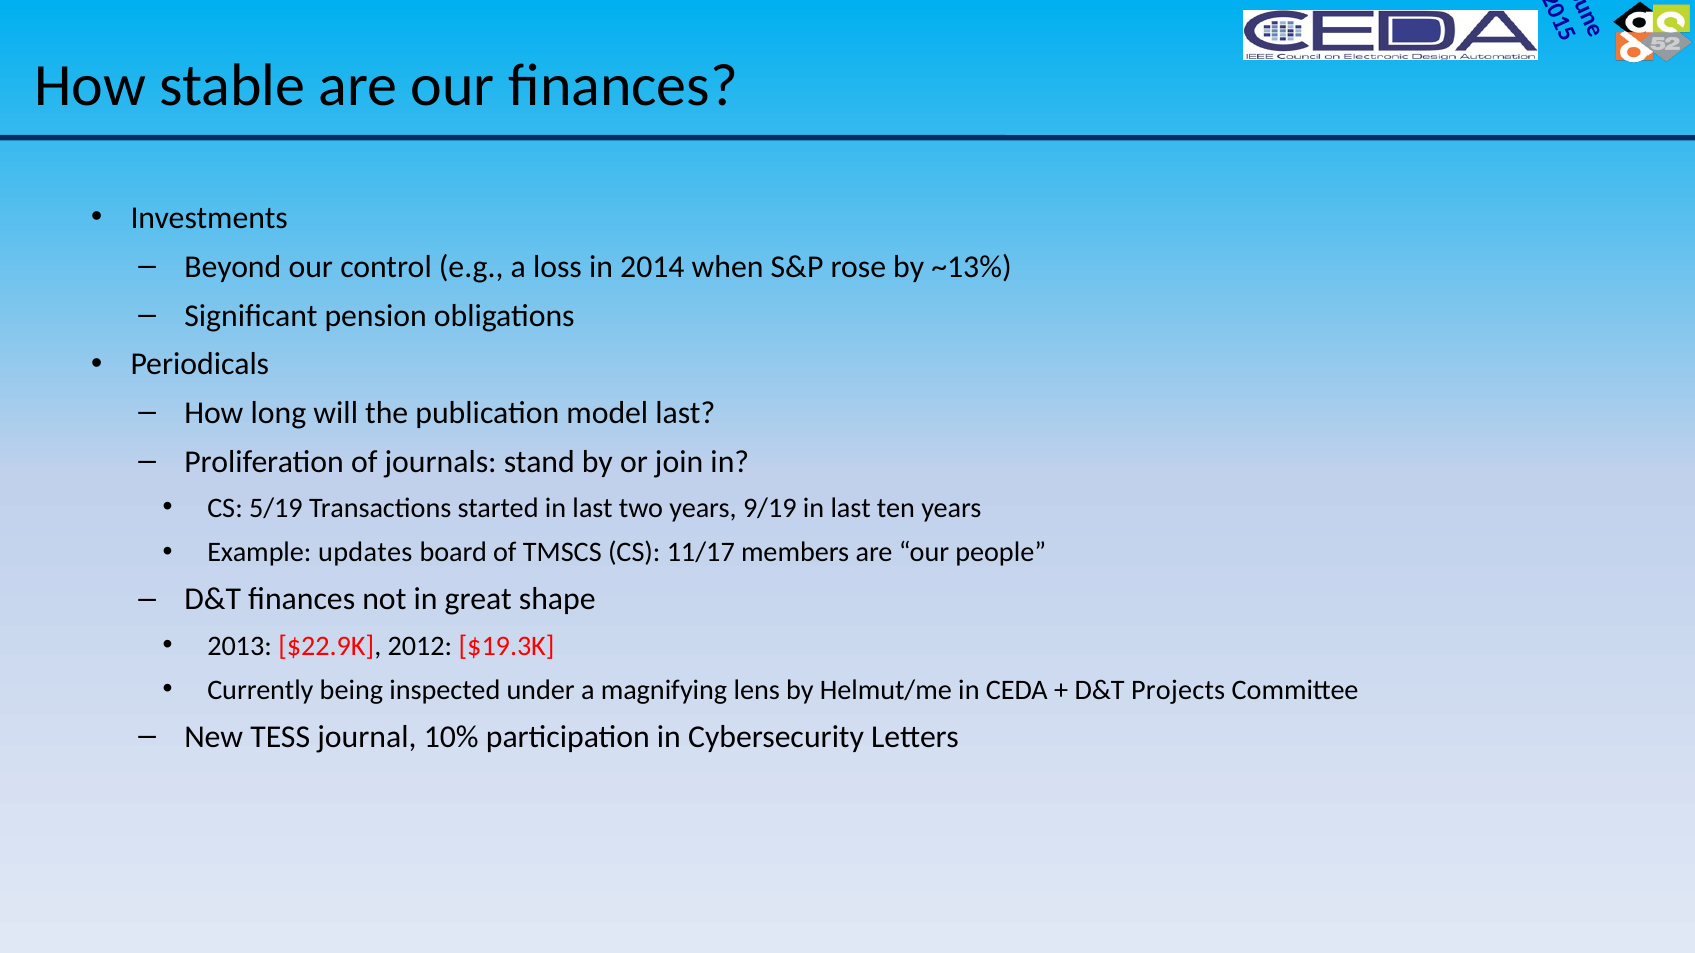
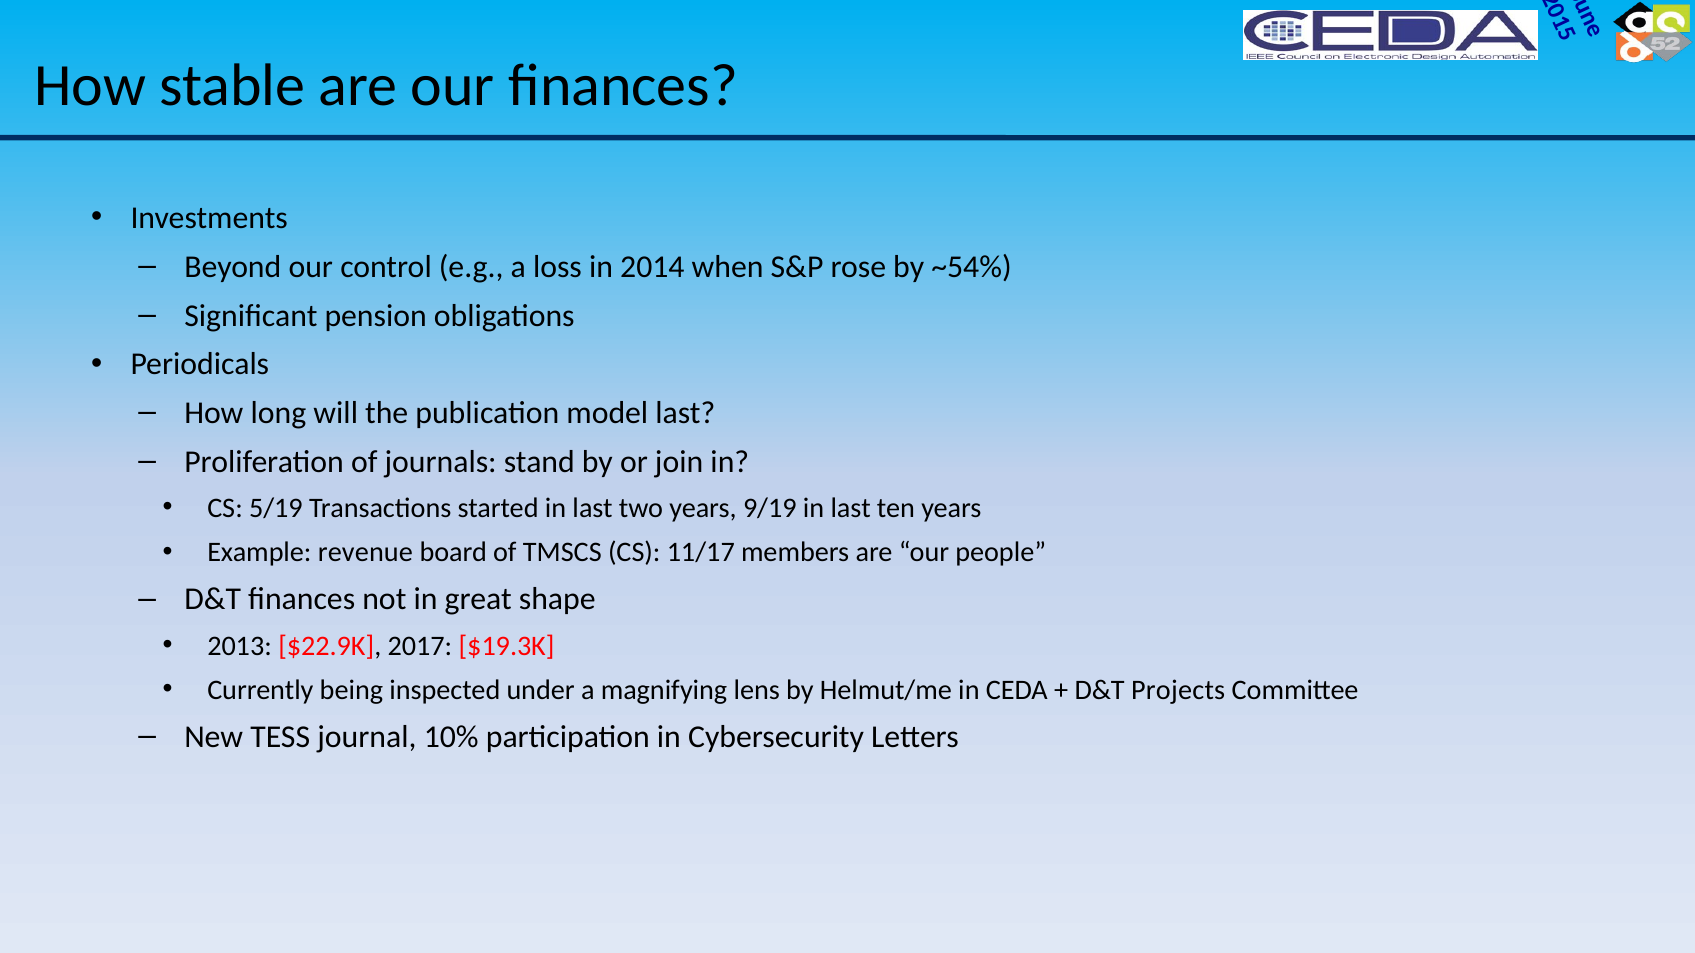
~13%: ~13% -> ~54%
updates: updates -> revenue
2012: 2012 -> 2017
